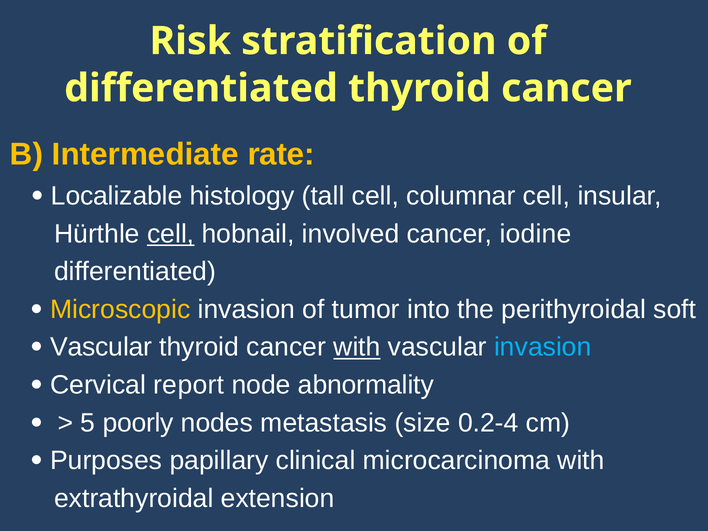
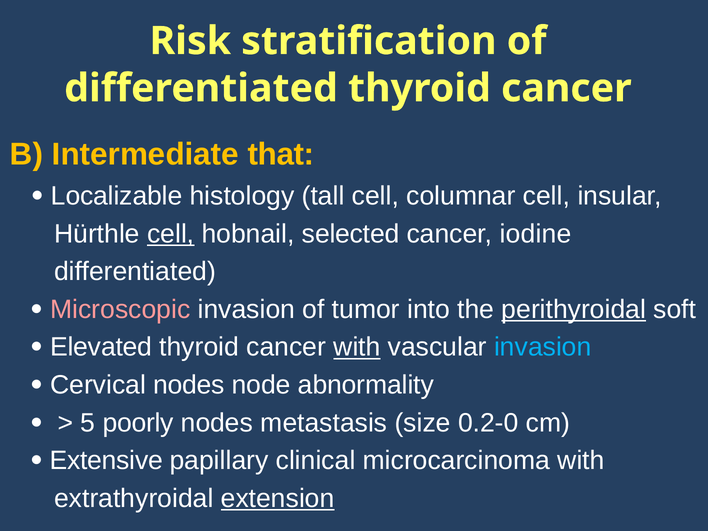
rate: rate -> that
involved: involved -> selected
Microscopic colour: yellow -> pink
perithyroidal underline: none -> present
Vascular at (101, 347): Vascular -> Elevated
Cervical report: report -> nodes
0.2-4: 0.2-4 -> 0.2-0
Purposes: Purposes -> Extensive
extension underline: none -> present
